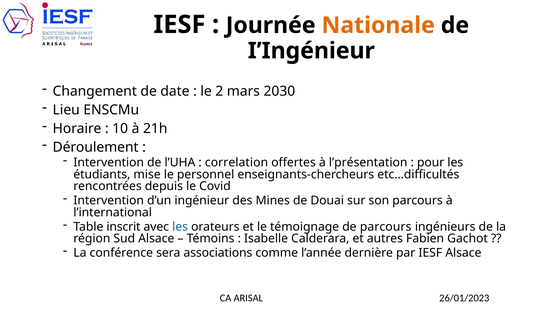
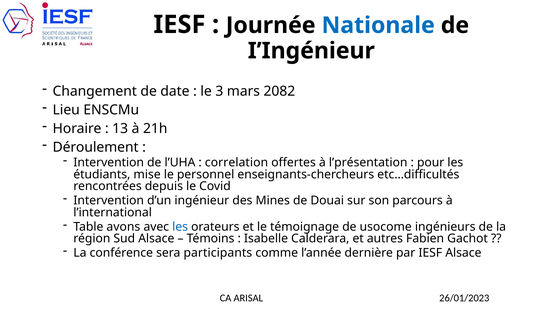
Nationale colour: orange -> blue
2: 2 -> 3
2030: 2030 -> 2082
10: 10 -> 13
inscrit: inscrit -> avons
de parcours: parcours -> usocome
associations: associations -> participants
